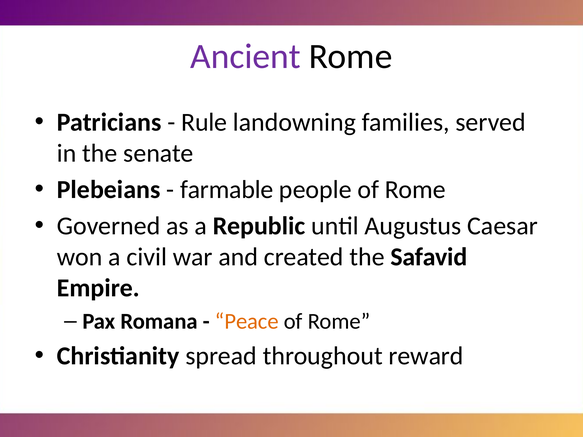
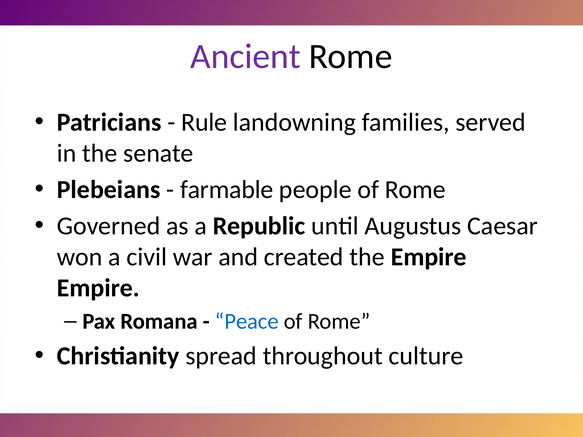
the Safavid: Safavid -> Empire
Peace colour: orange -> blue
reward: reward -> culture
